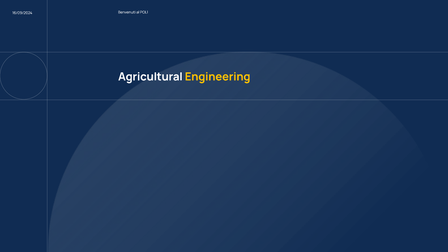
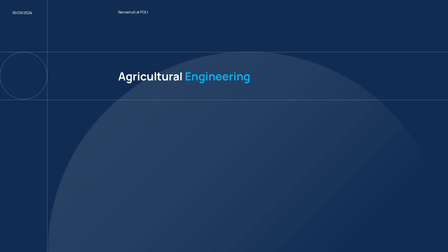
Engineering colour: yellow -> light blue
